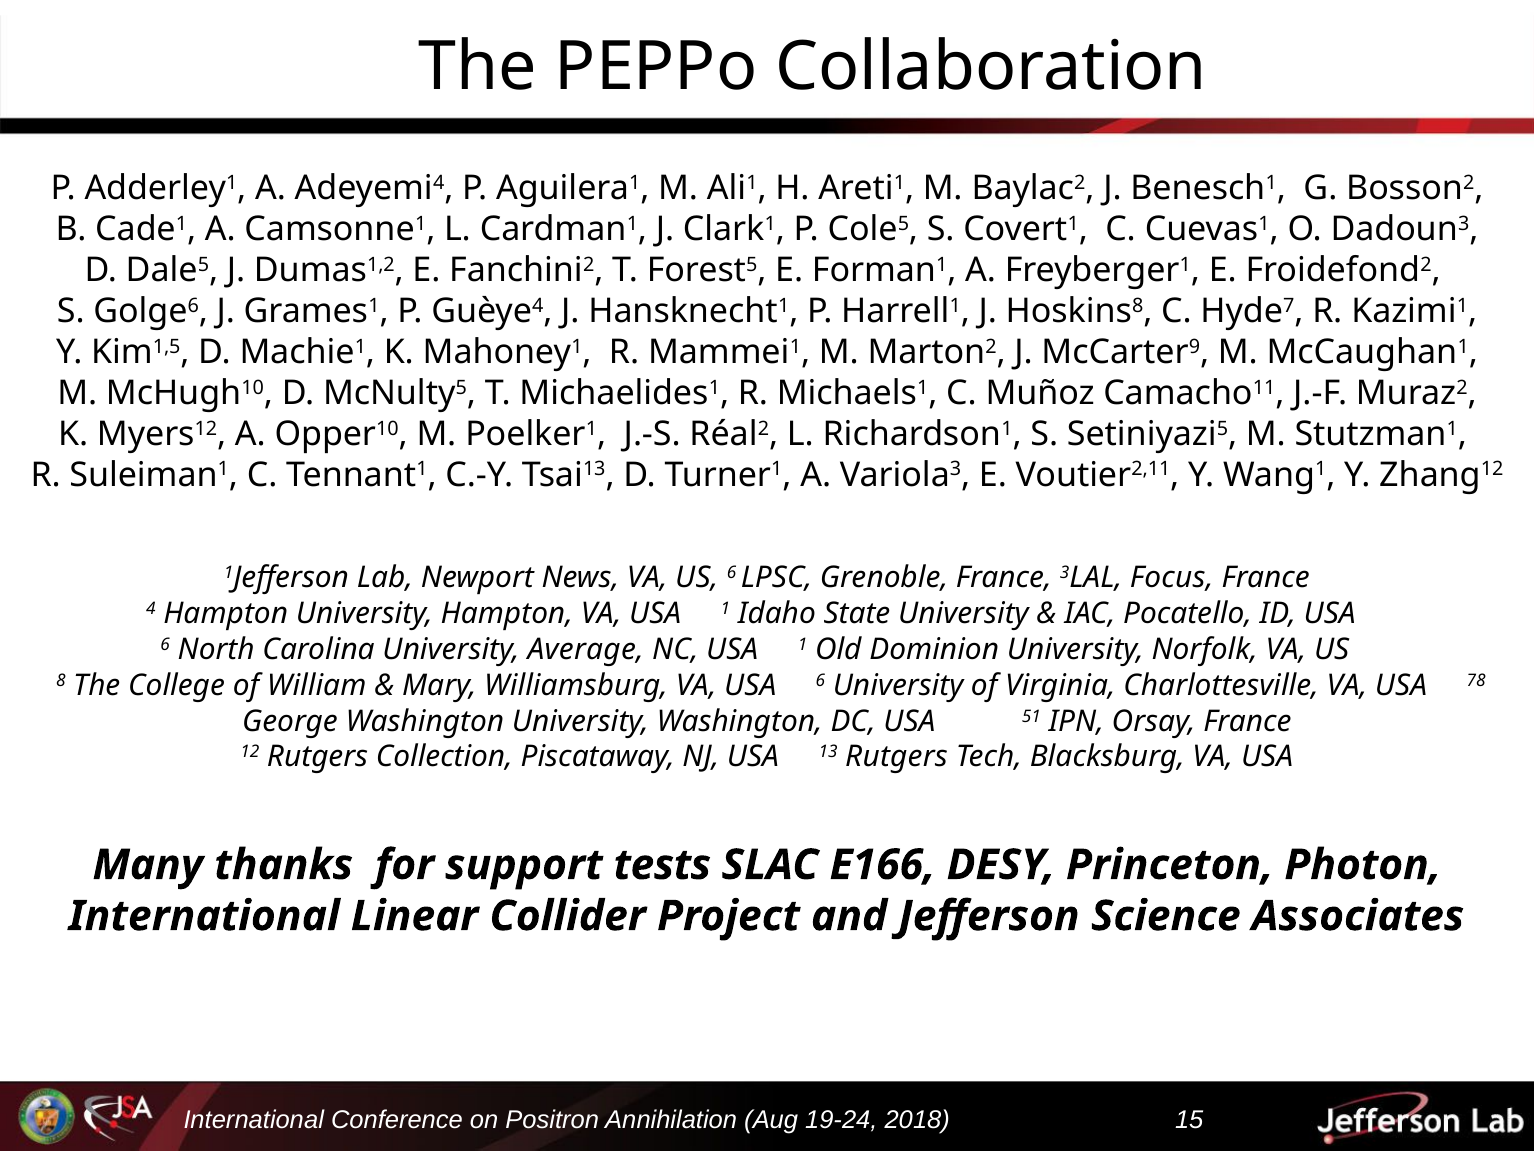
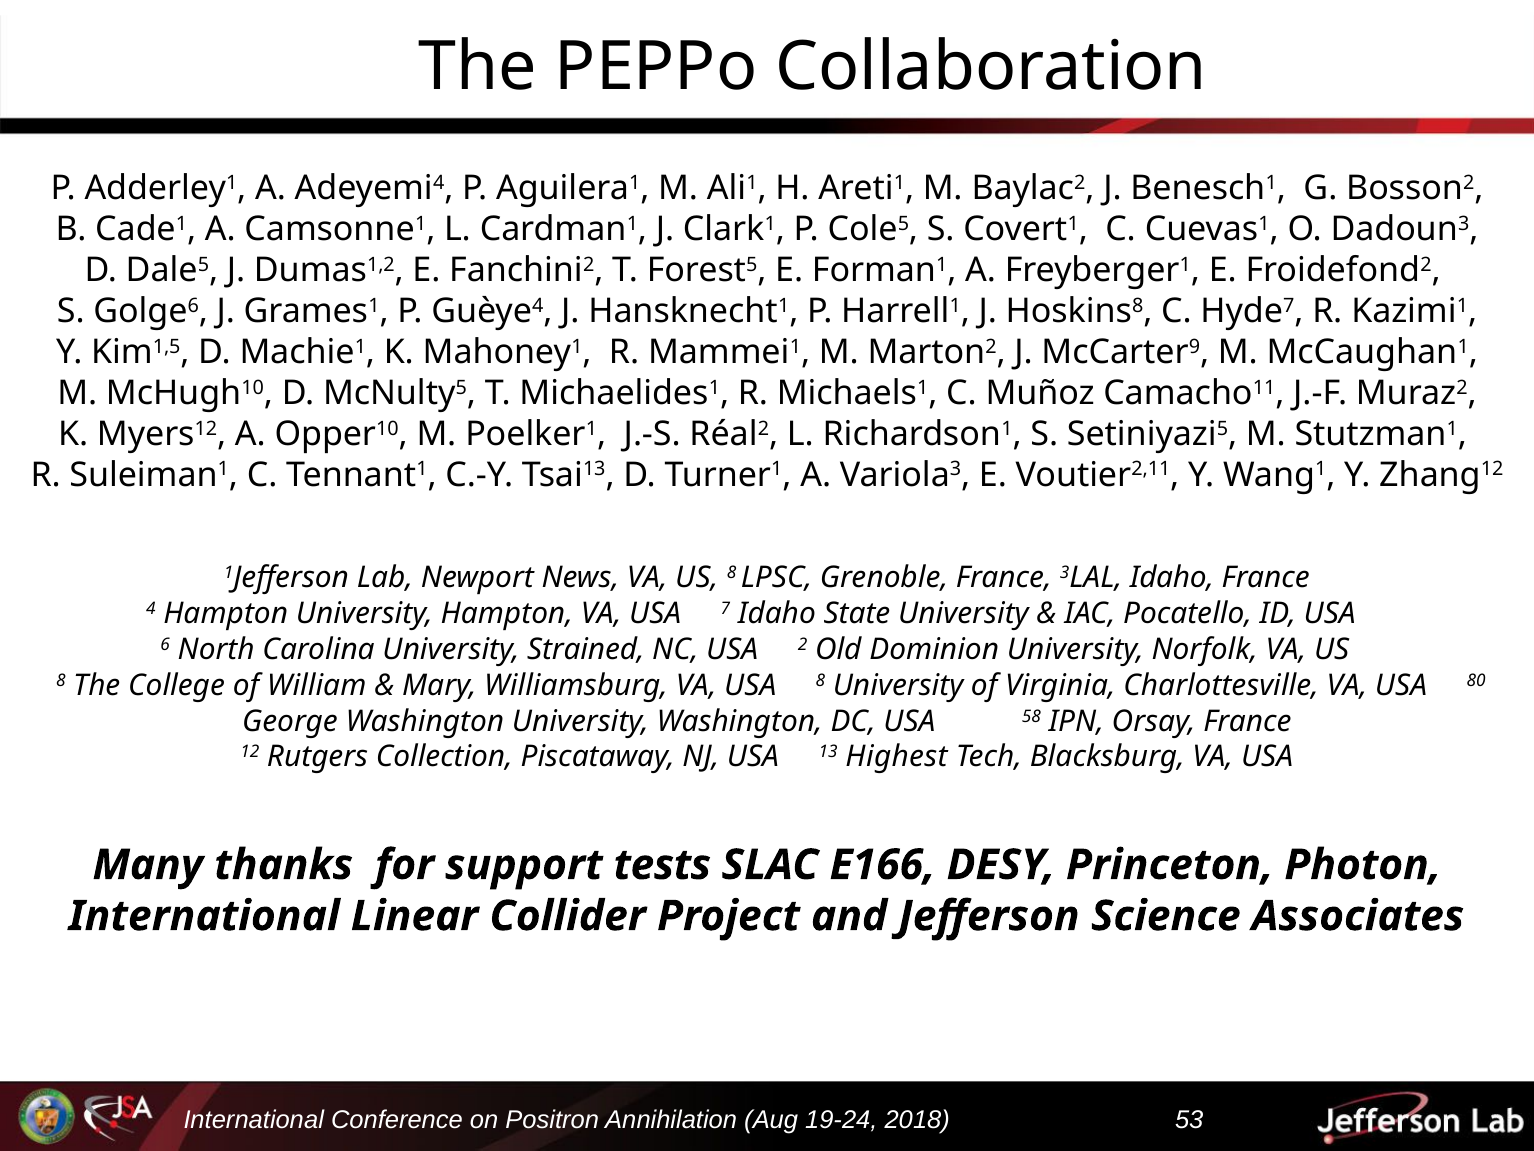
News VA US 6: 6 -> 8
3LAL Focus: Focus -> Idaho
VA USA 1: 1 -> 7
Average: Average -> Strained
NC USA 1: 1 -> 2
VA USA 6: 6 -> 8
78: 78 -> 80
51: 51 -> 58
13 Rutgers: Rutgers -> Highest
15: 15 -> 53
